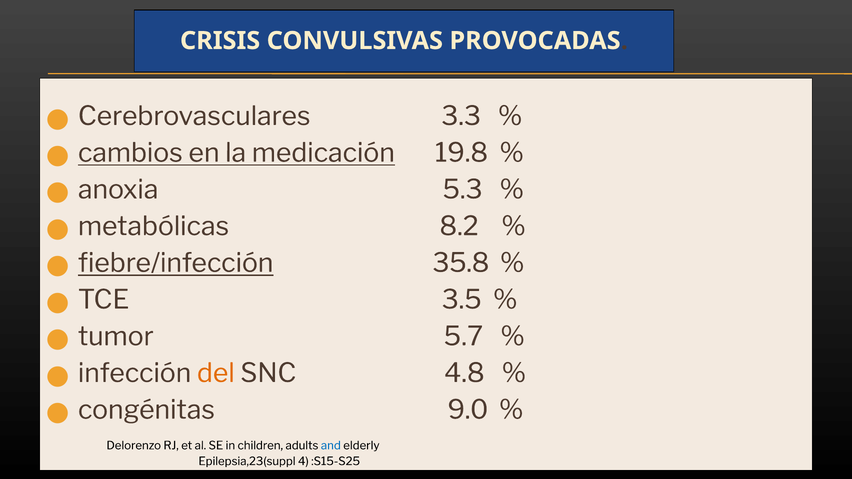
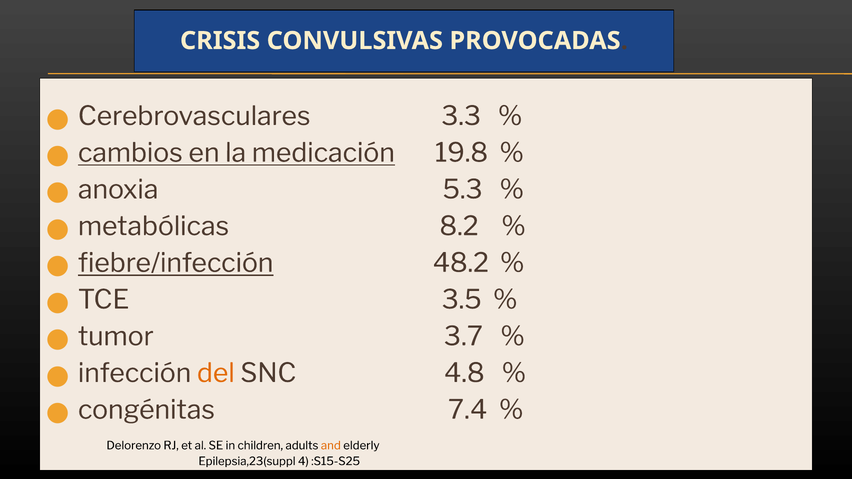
35.8: 35.8 -> 48.2
5.7: 5.7 -> 3.7
9.0: 9.0 -> 7.4
and colour: blue -> orange
